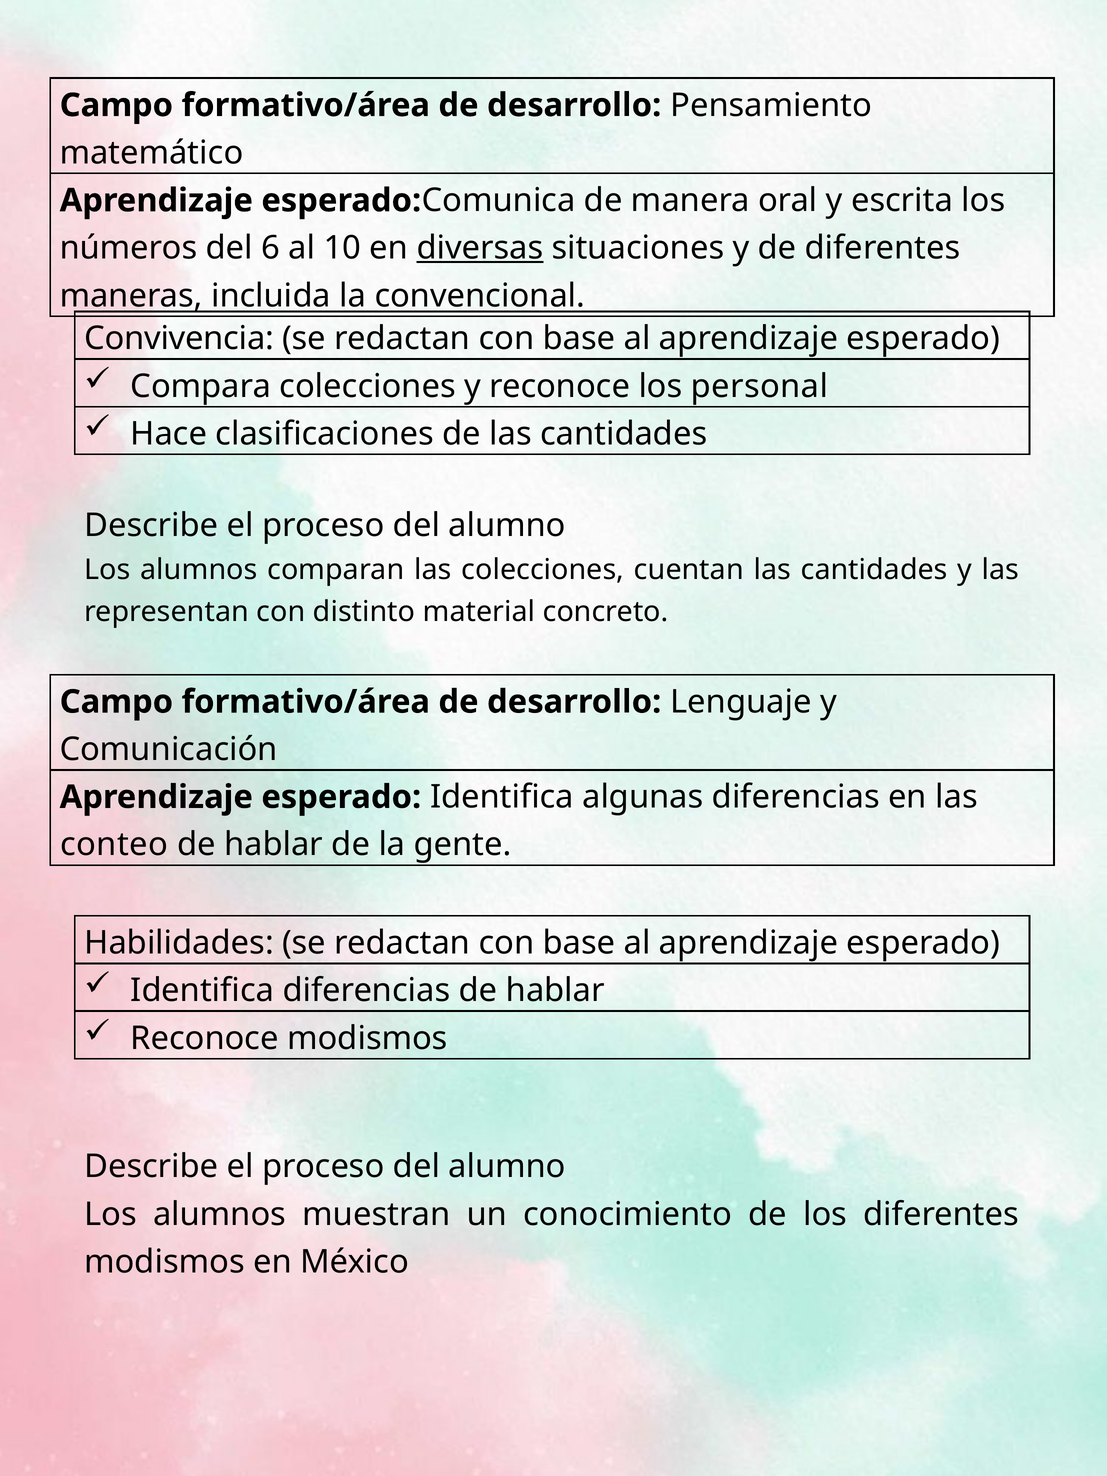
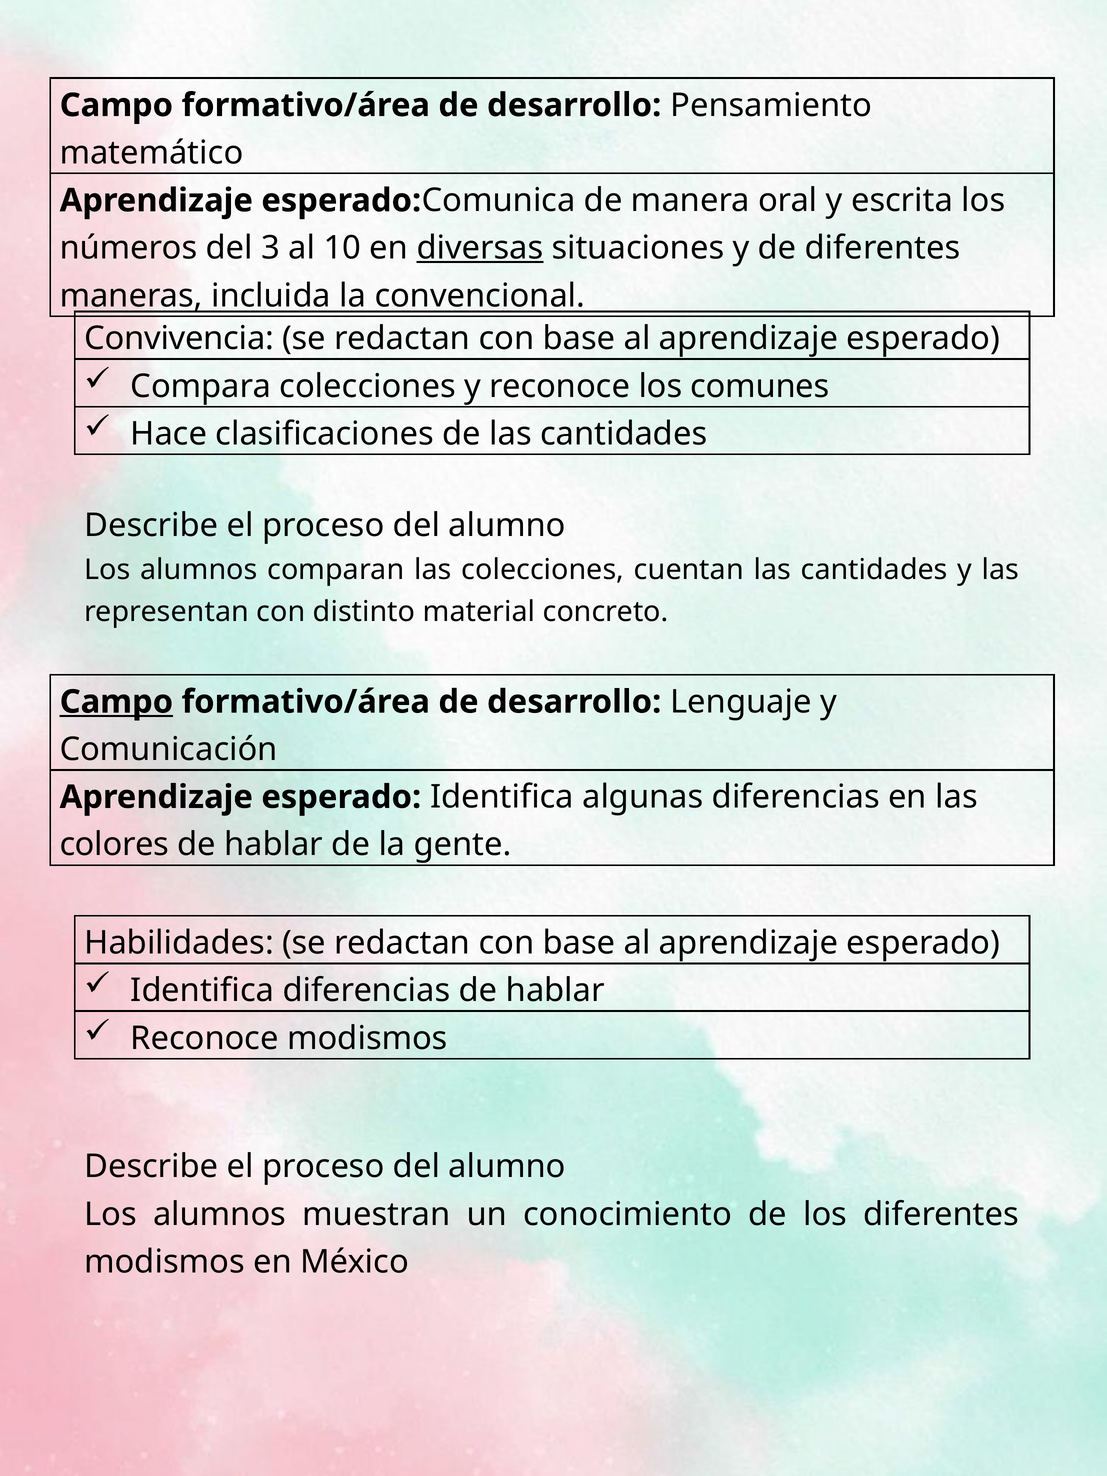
6: 6 -> 3
personal: personal -> comunes
Campo at (116, 702) underline: none -> present
conteo: conteo -> colores
